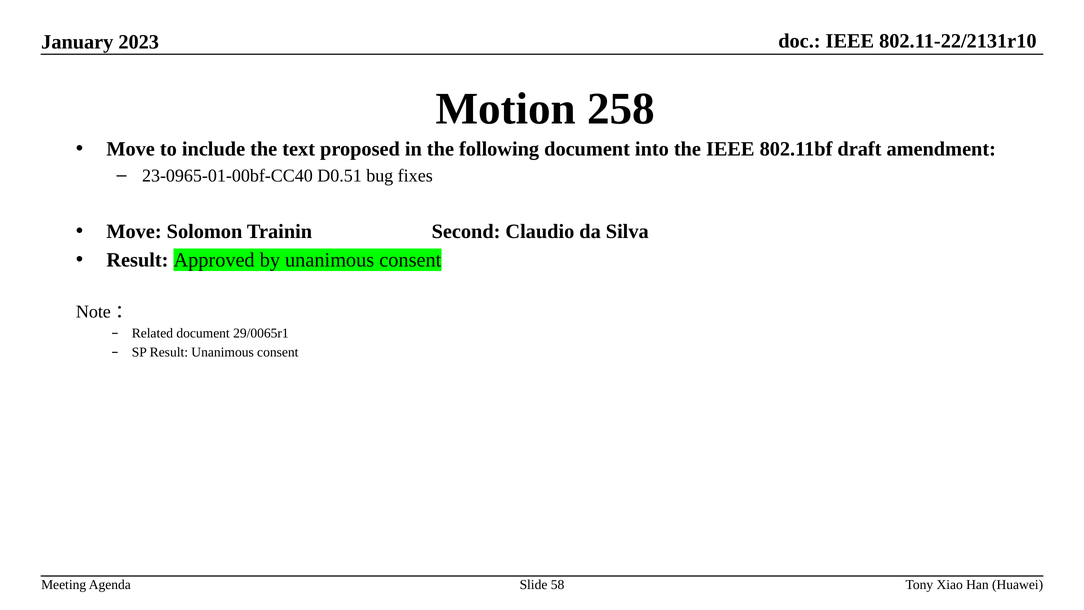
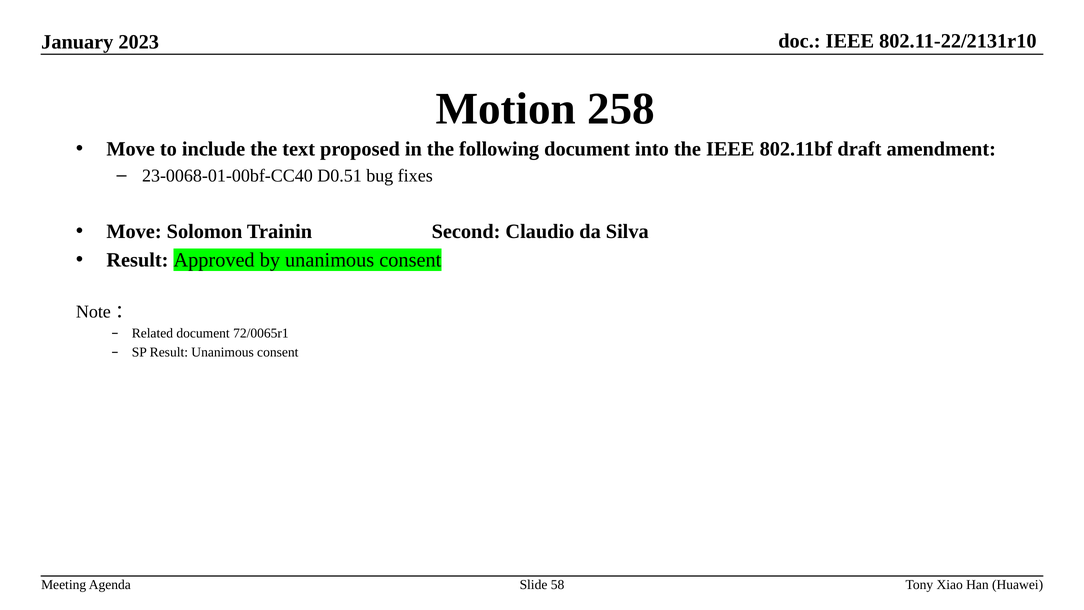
23-0965-01-00bf-CC40: 23-0965-01-00bf-CC40 -> 23-0068-01-00bf-CC40
29/0065r1: 29/0065r1 -> 72/0065r1
